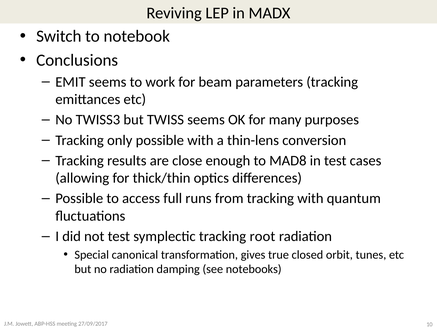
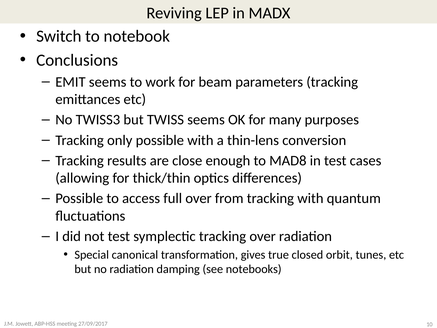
full runs: runs -> over
tracking root: root -> over
